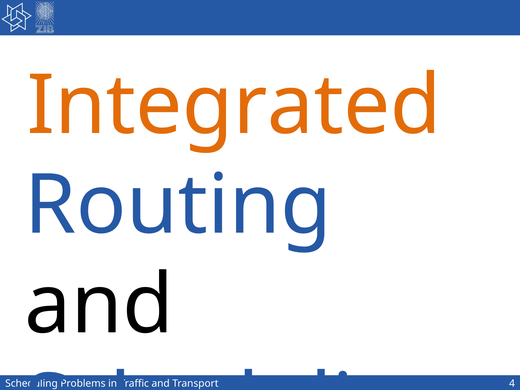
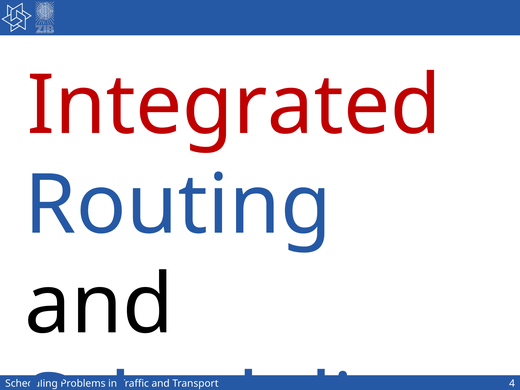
Integrated colour: orange -> red
